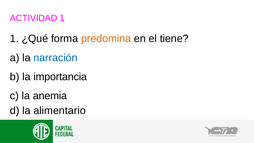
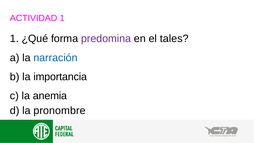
predomina colour: orange -> purple
tiene: tiene -> tales
alimentario: alimentario -> pronombre
